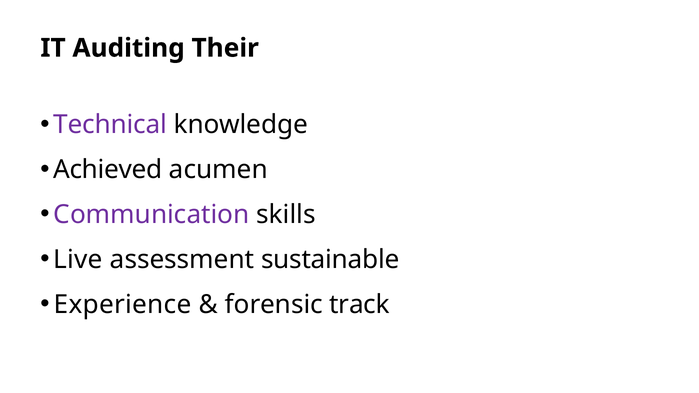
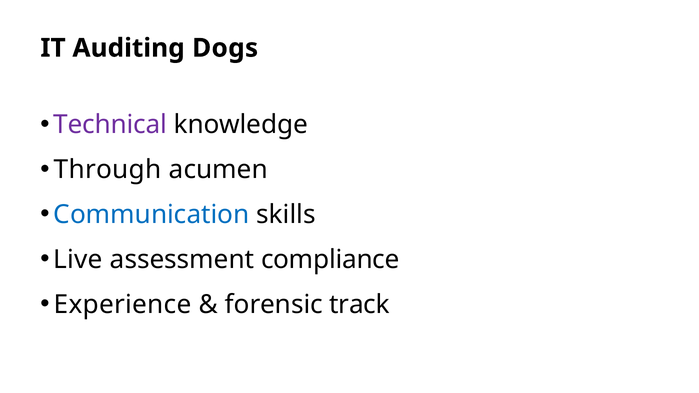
Their: Their -> Dogs
Achieved: Achieved -> Through
Communication colour: purple -> blue
sustainable: sustainable -> compliance
